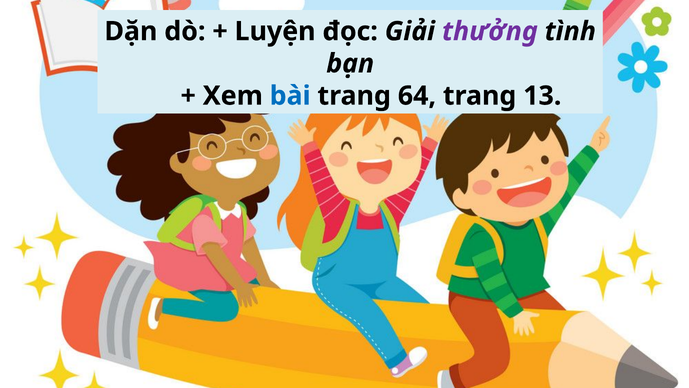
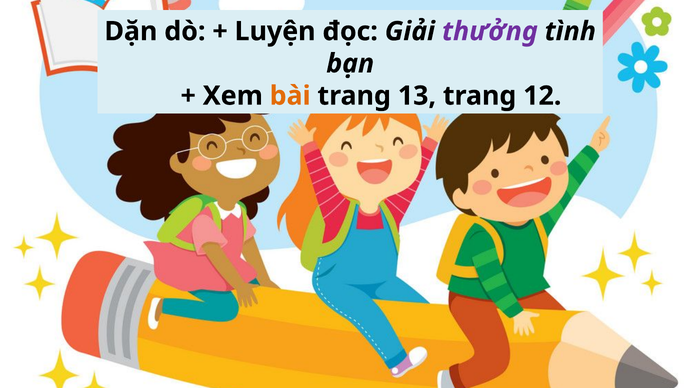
bài colour: blue -> orange
64: 64 -> 13
13: 13 -> 12
